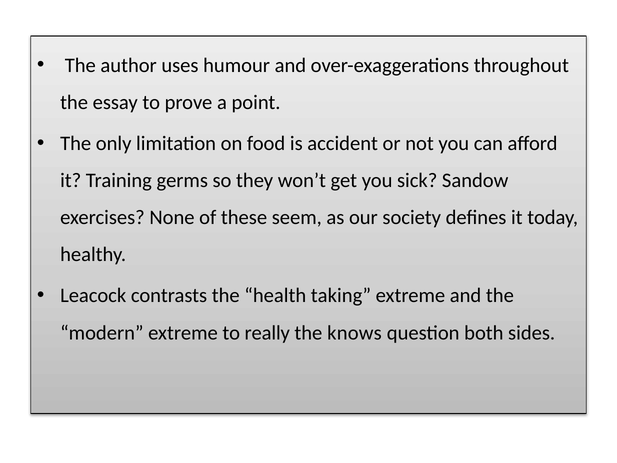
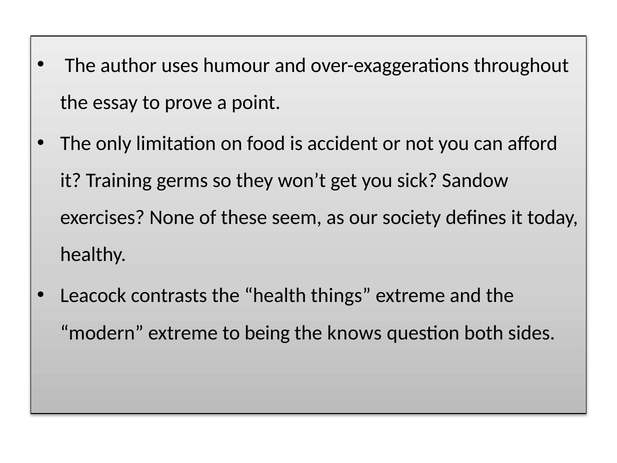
taking: taking -> things
really: really -> being
